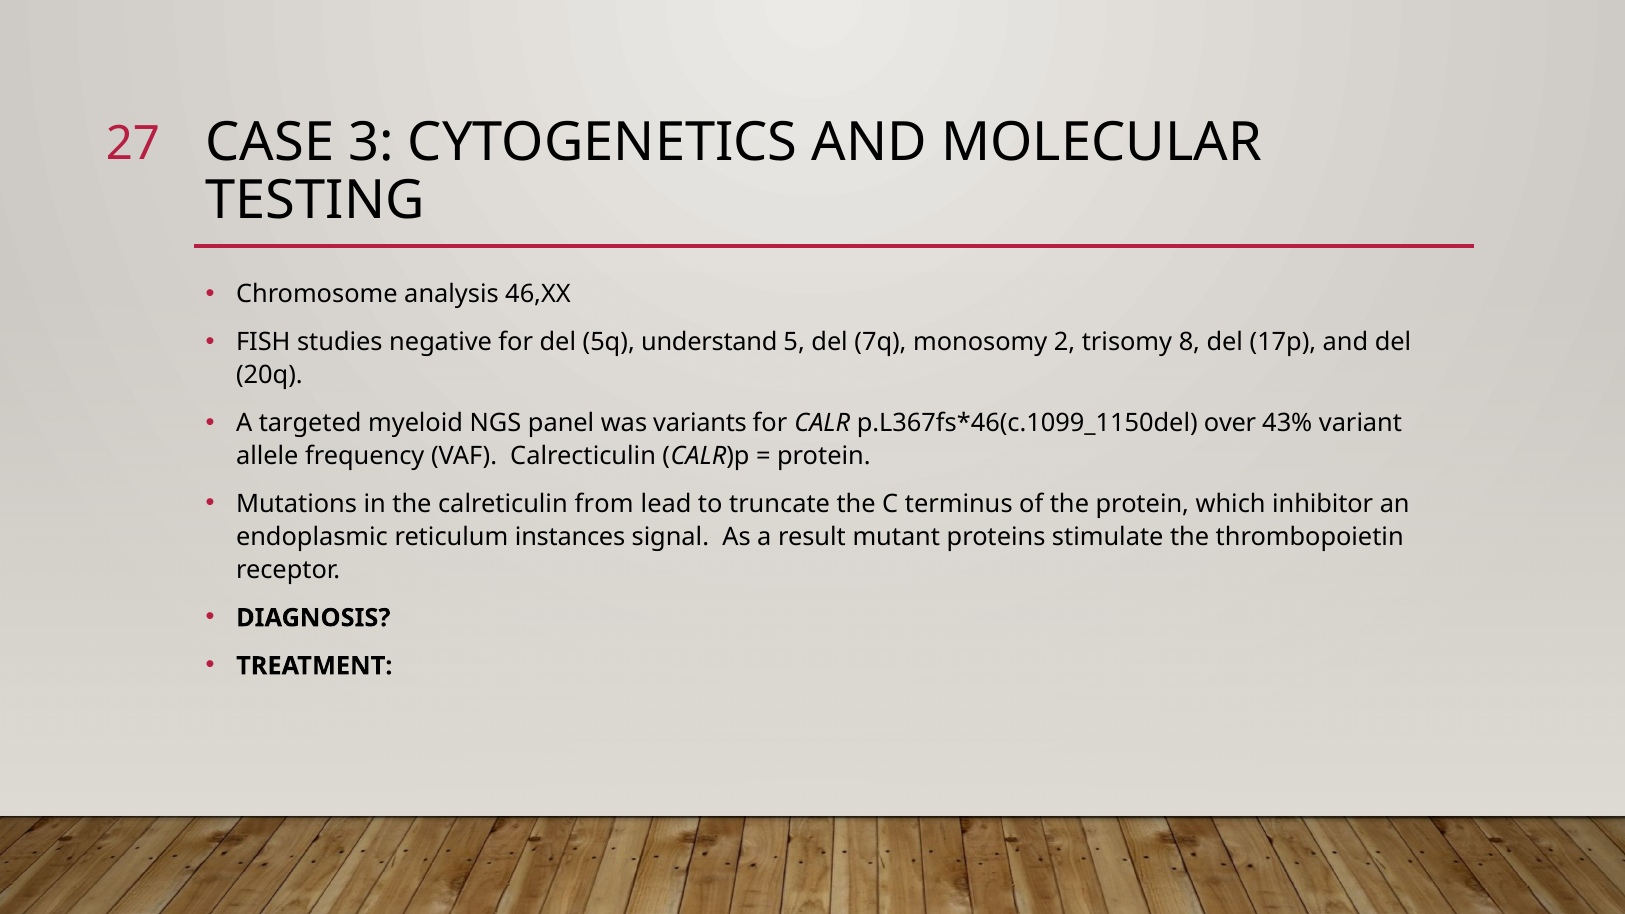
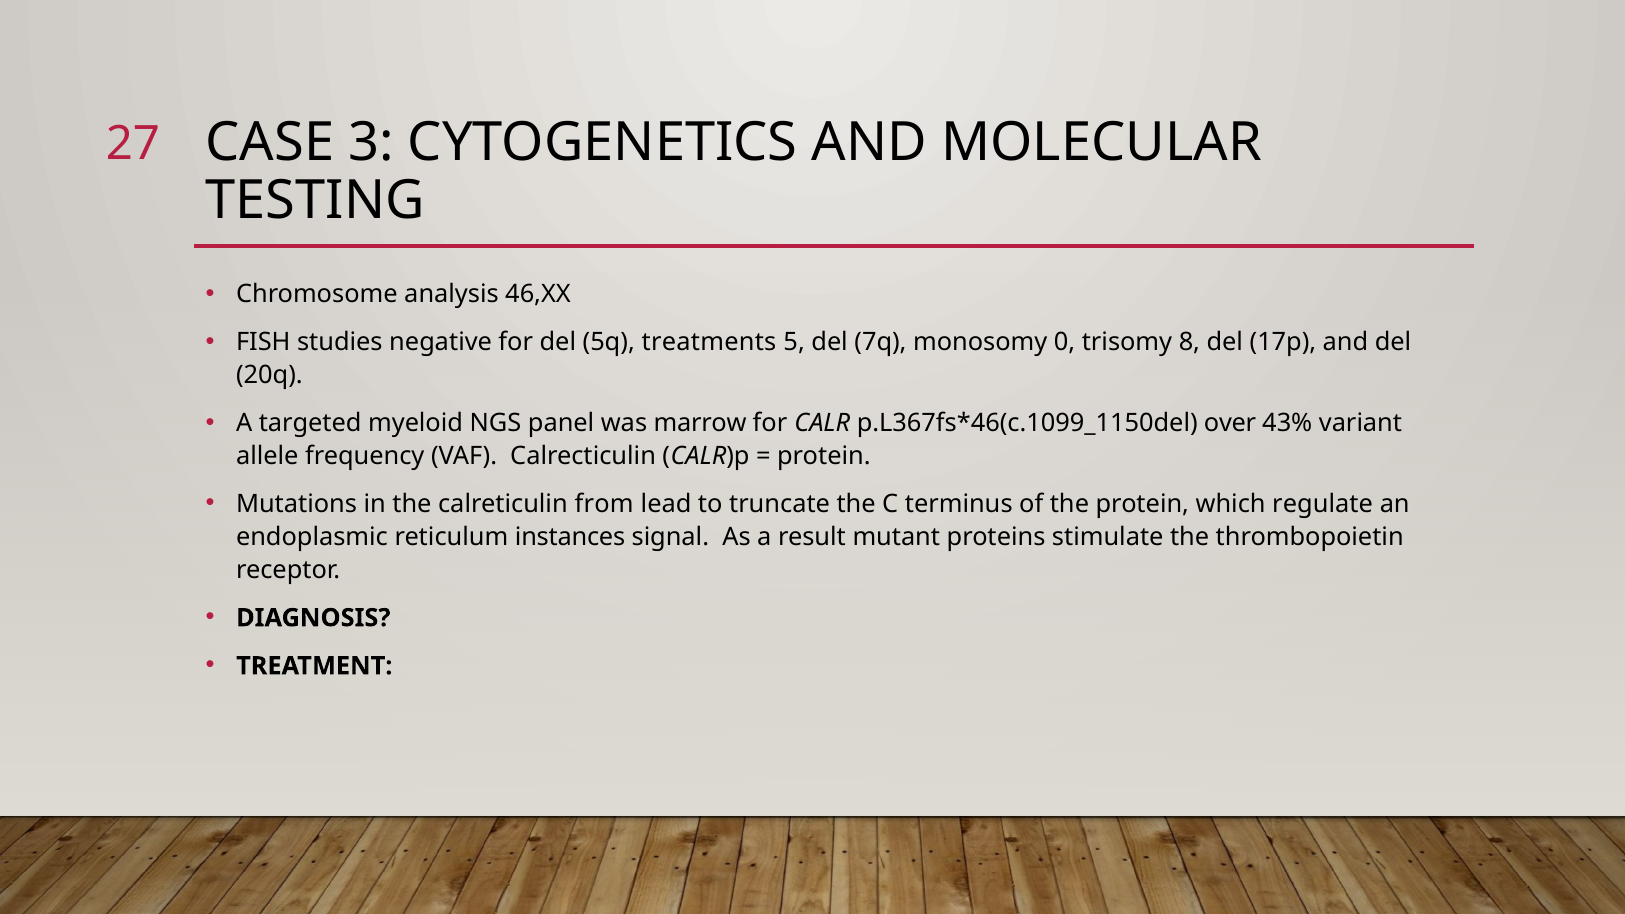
understand: understand -> treatments
2: 2 -> 0
variants: variants -> marrow
inhibitor: inhibitor -> regulate
